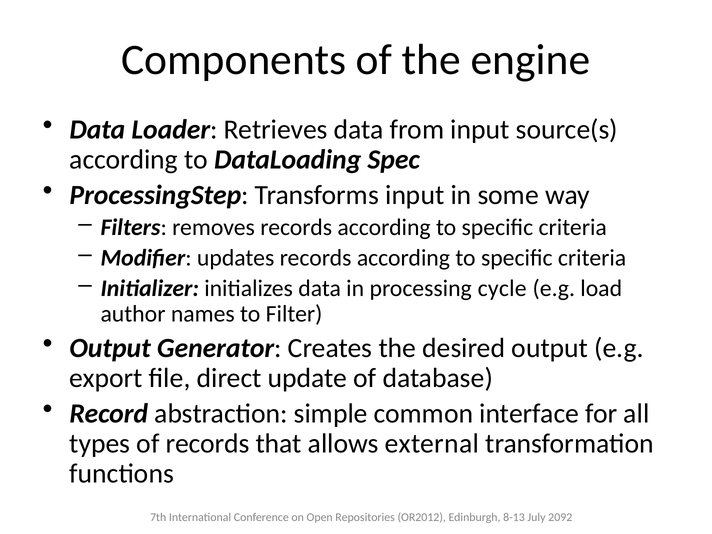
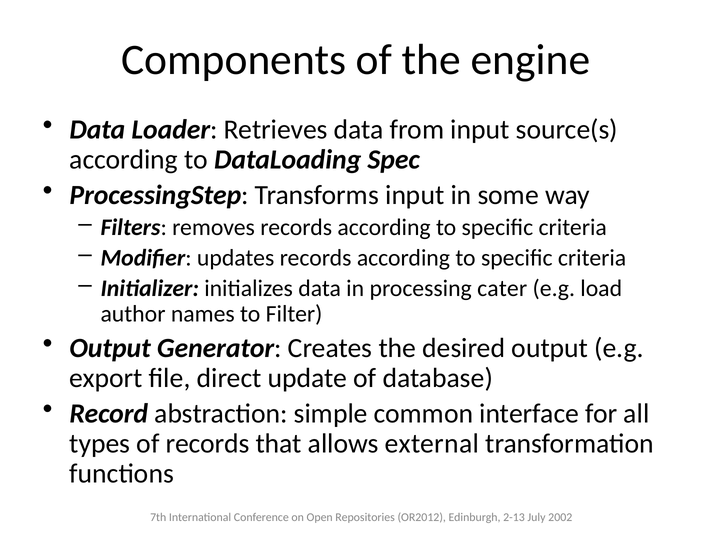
cycle: cycle -> cater
8-13: 8-13 -> 2-13
2092: 2092 -> 2002
